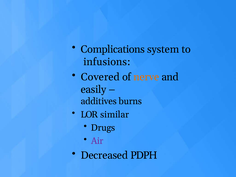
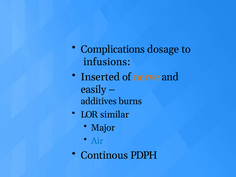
system: system -> dosage
Covered: Covered -> Inserted
Drugs: Drugs -> Major
Air colour: purple -> blue
Decreased: Decreased -> Continous
